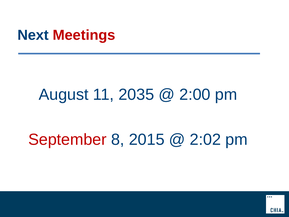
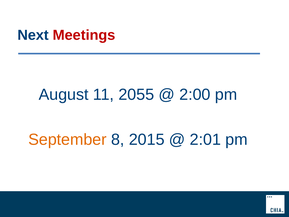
2035: 2035 -> 2055
September colour: red -> orange
2:02: 2:02 -> 2:01
